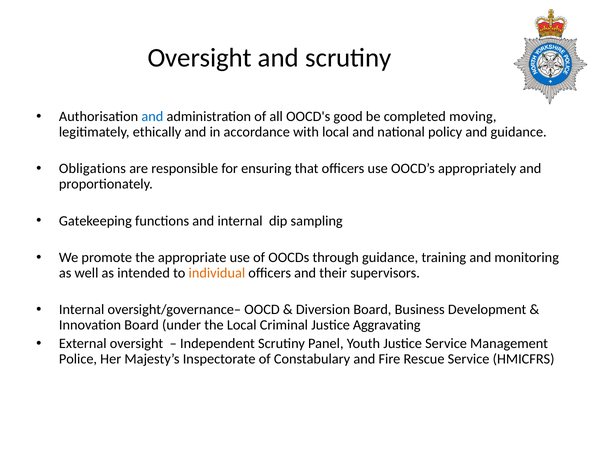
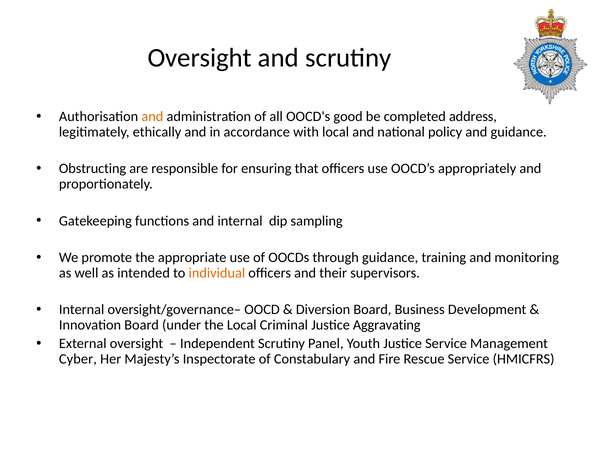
and at (152, 117) colour: blue -> orange
moving: moving -> address
Obligations: Obligations -> Obstructing
Police: Police -> Cyber
